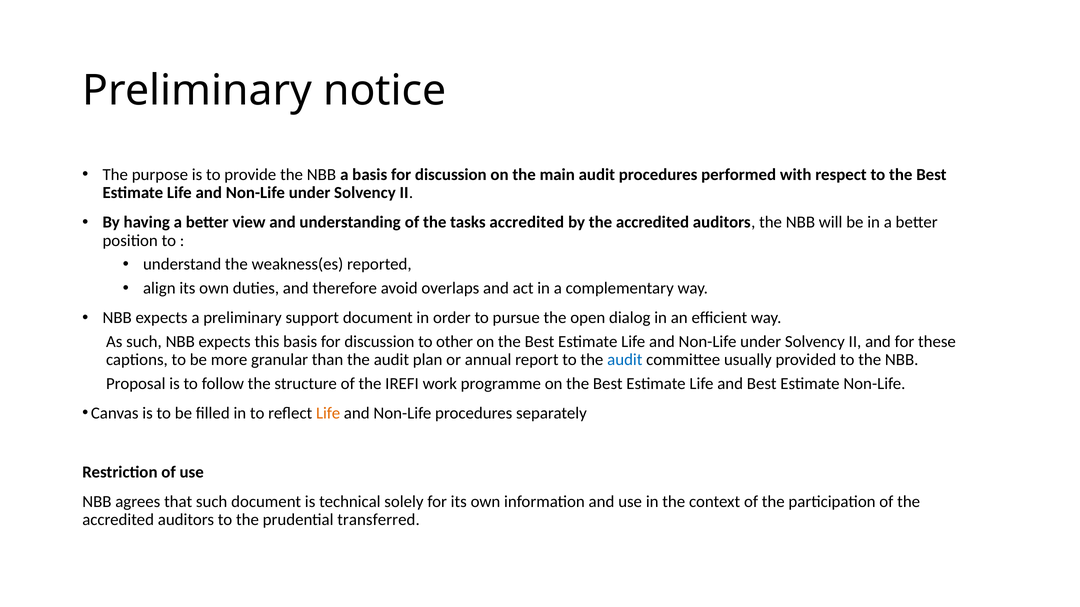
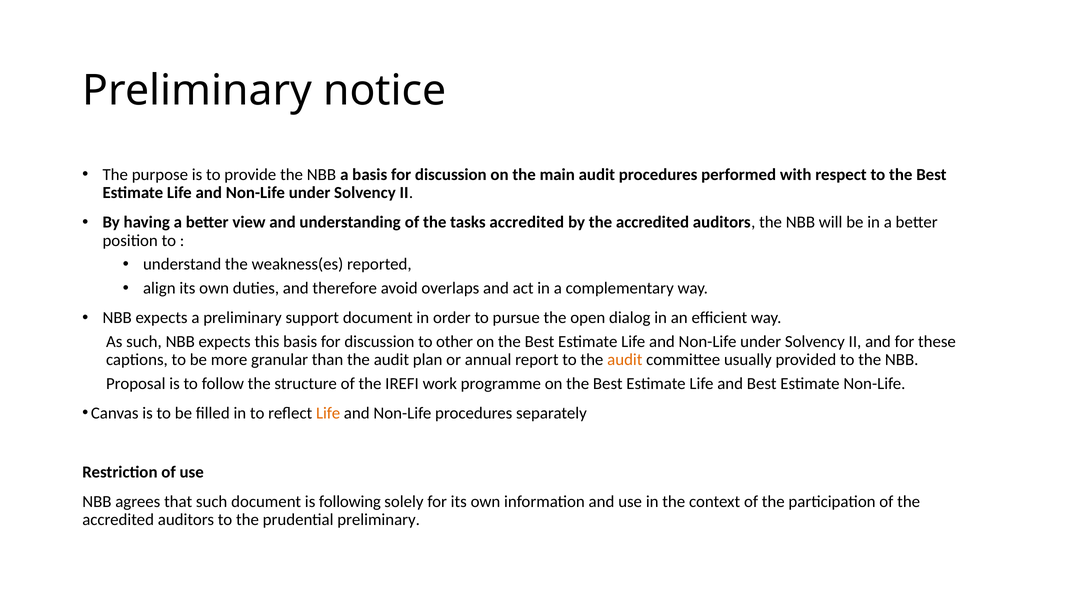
audit at (625, 360) colour: blue -> orange
technical: technical -> following
prudential transferred: transferred -> preliminary
